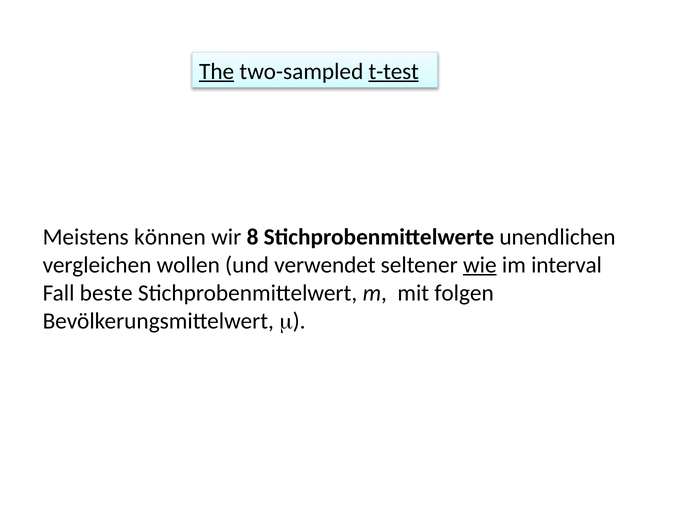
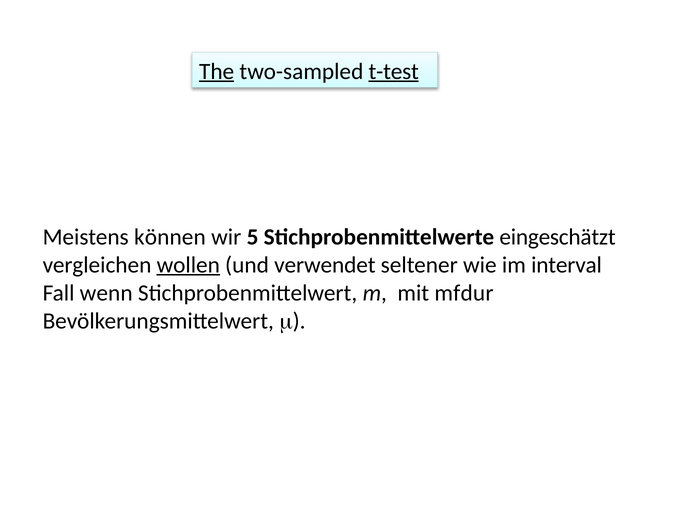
8: 8 -> 5
unendlichen: unendlichen -> eingeschätzt
wollen underline: none -> present
wie underline: present -> none
beste: beste -> wenn
folgen: folgen -> mfdur
